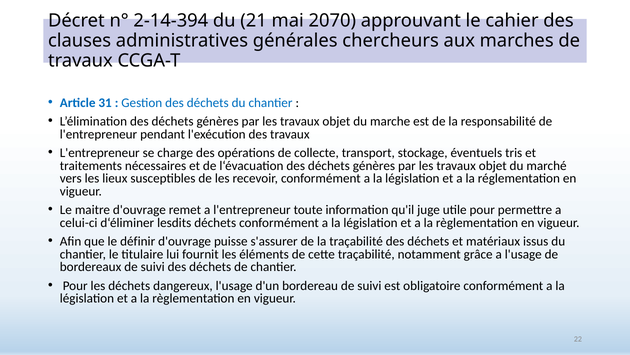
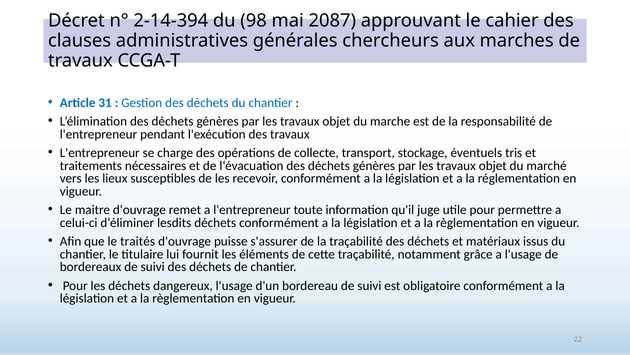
21: 21 -> 98
2070: 2070 -> 2087
définir: définir -> traités
